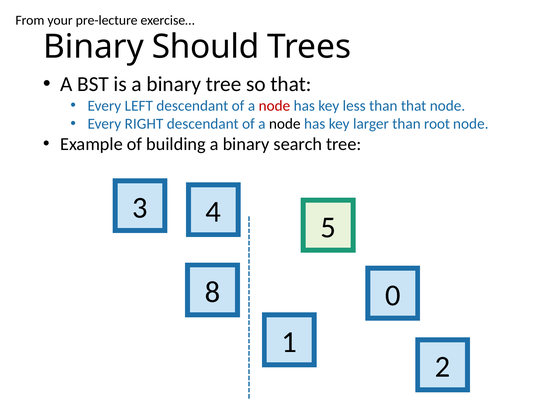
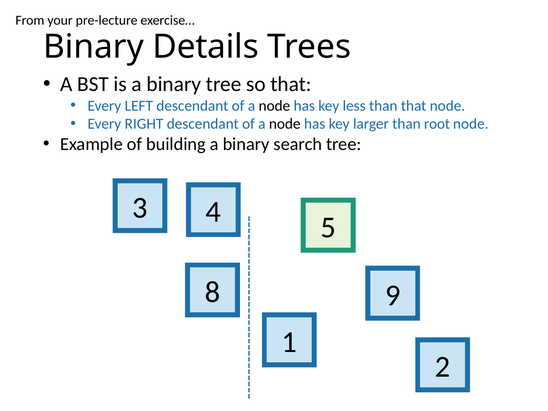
Should: Should -> Details
node at (274, 106) colour: red -> black
0: 0 -> 9
